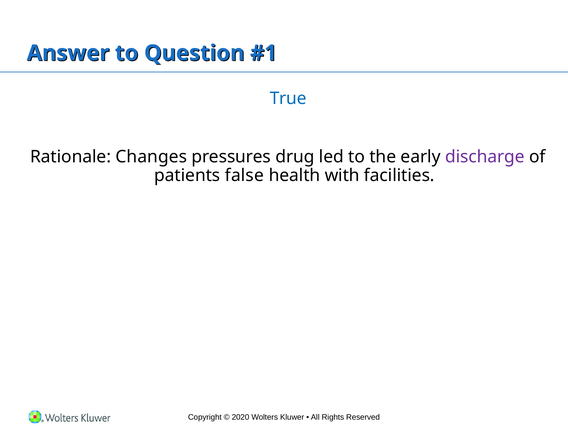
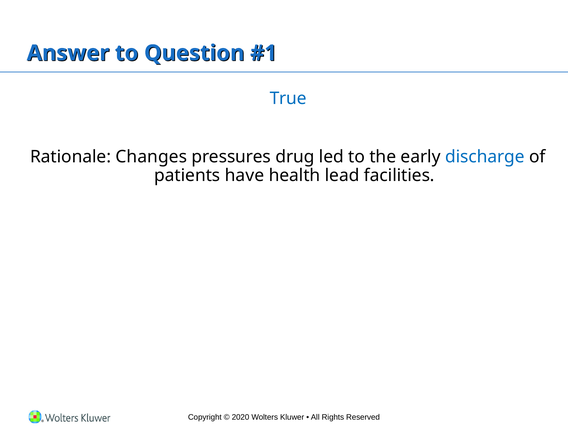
discharge colour: purple -> blue
false: false -> have
with: with -> lead
